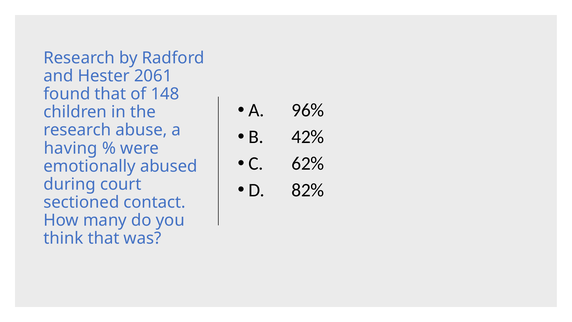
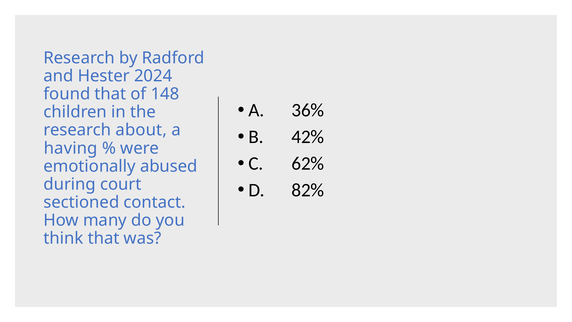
2061: 2061 -> 2024
96%: 96% -> 36%
abuse: abuse -> about
